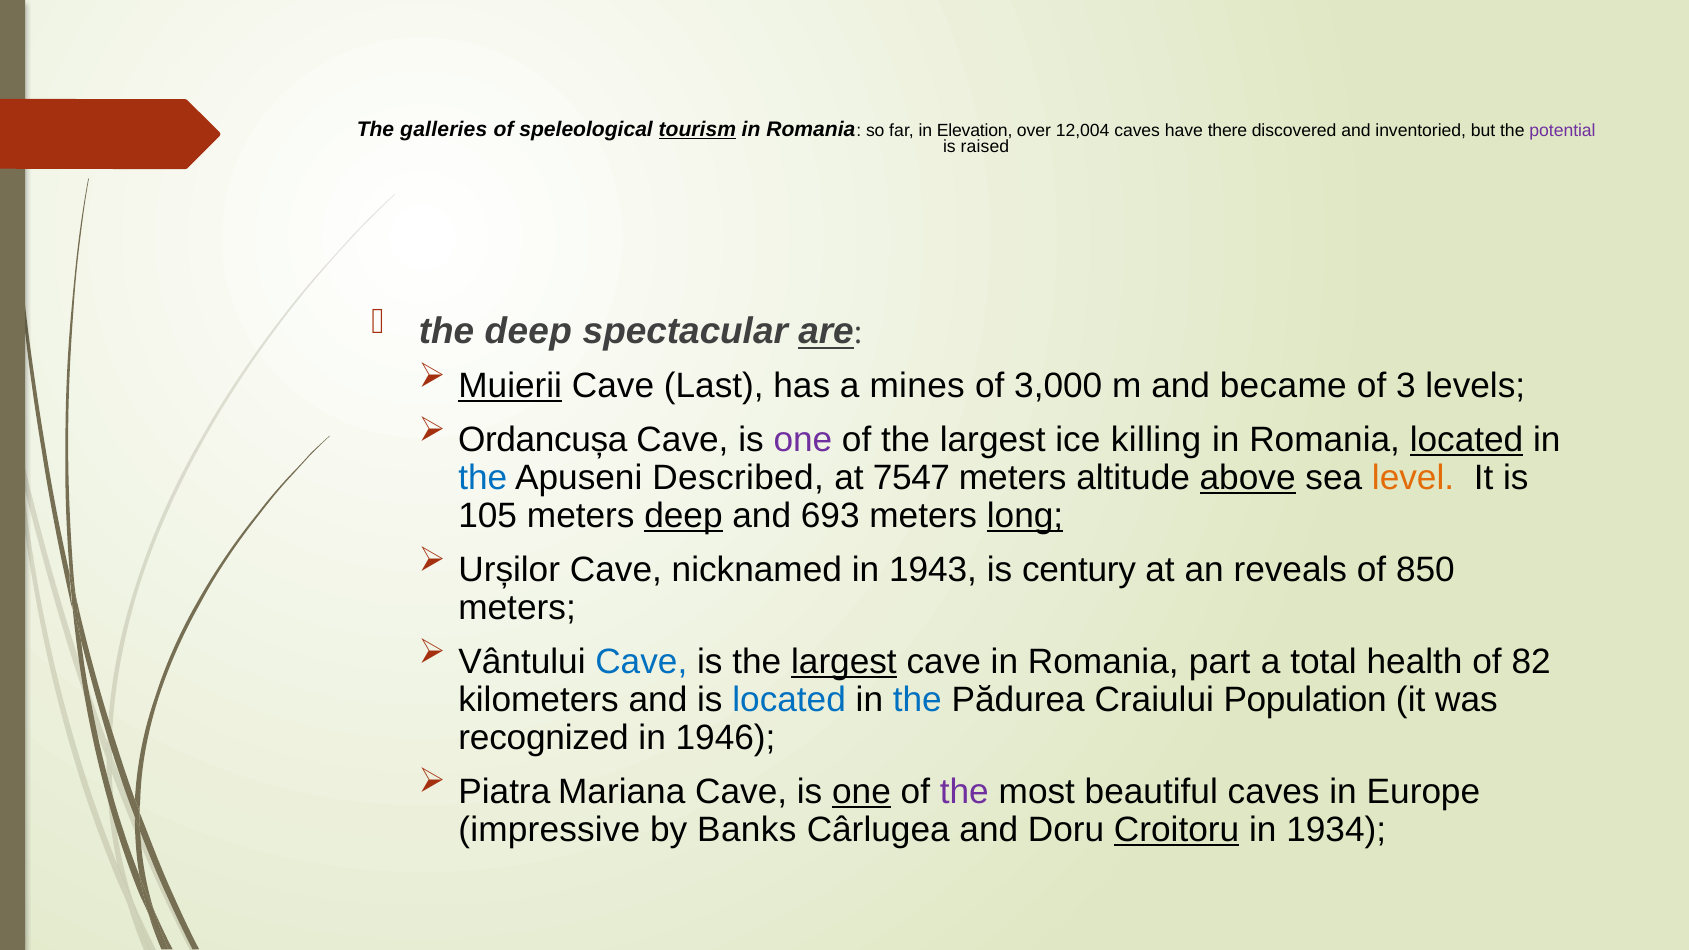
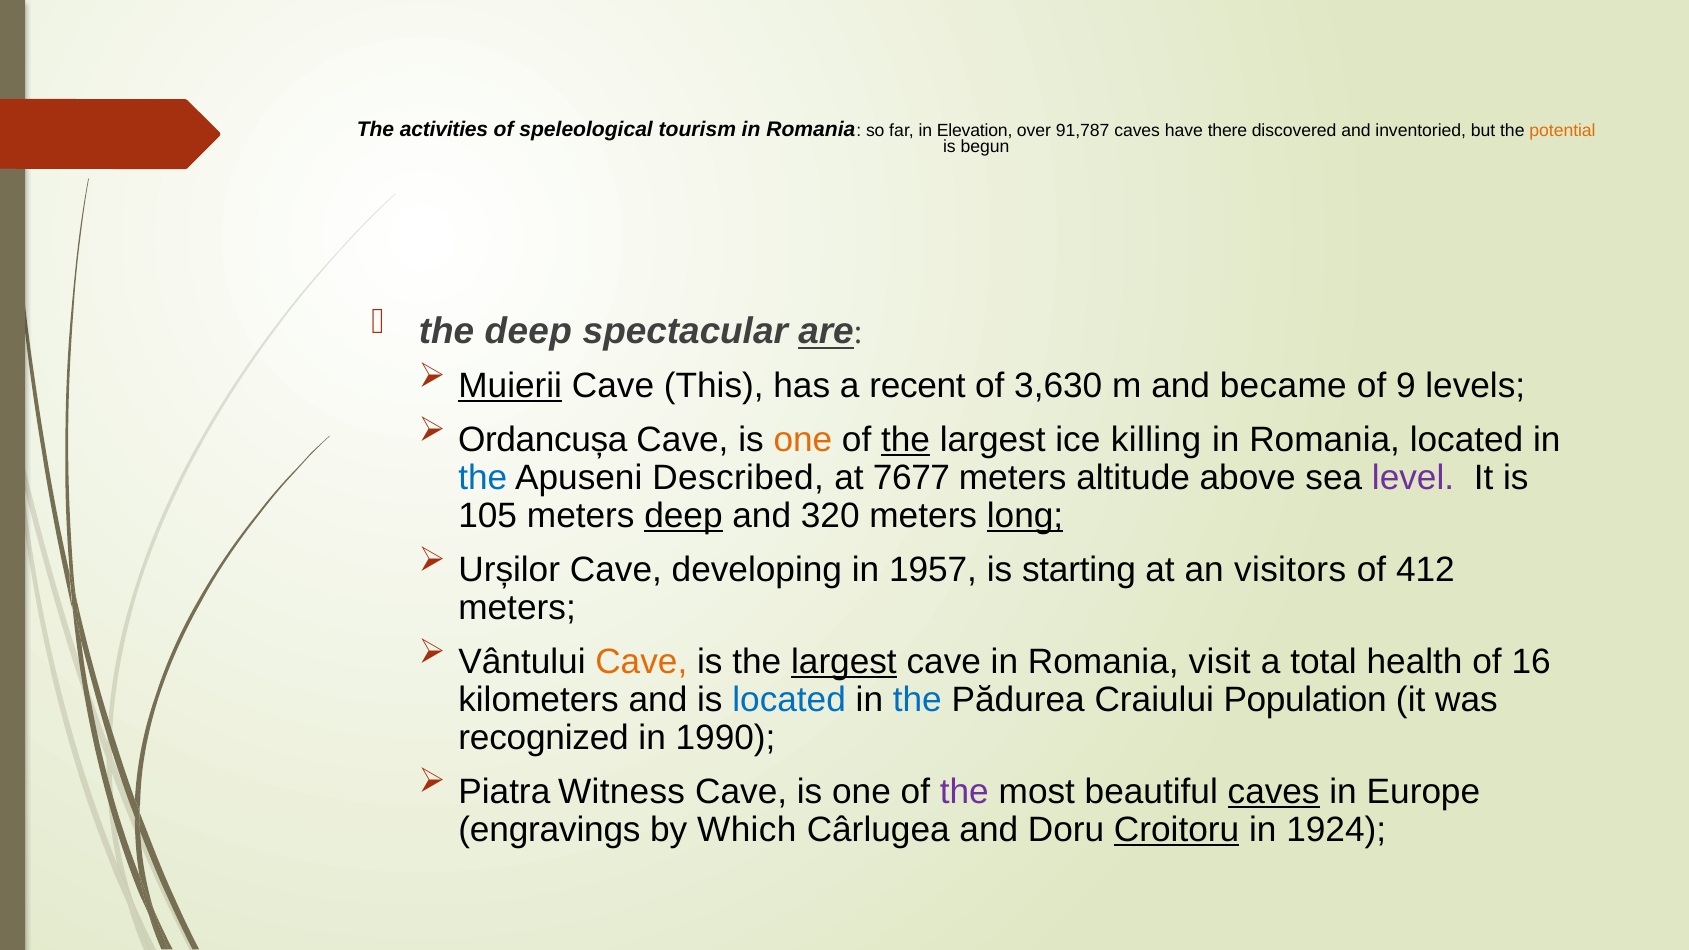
galleries: galleries -> activities
tourism underline: present -> none
12,004: 12,004 -> 91,787
potential colour: purple -> orange
raised: raised -> begun
Last: Last -> This
mines: mines -> recent
3,000: 3,000 -> 3,630
3: 3 -> 9
one at (803, 440) colour: purple -> orange
the at (906, 440) underline: none -> present
located at (1467, 440) underline: present -> none
7547: 7547 -> 7677
above underline: present -> none
level colour: orange -> purple
693: 693 -> 320
nicknamed: nicknamed -> developing
1943: 1943 -> 1957
century: century -> starting
reveals: reveals -> visitors
850: 850 -> 412
Cave at (641, 662) colour: blue -> orange
part: part -> visit
82: 82 -> 16
1946: 1946 -> 1990
Mariana: Mariana -> Witness
one at (862, 792) underline: present -> none
caves at (1274, 792) underline: none -> present
impressive: impressive -> engravings
Banks: Banks -> Which
1934: 1934 -> 1924
